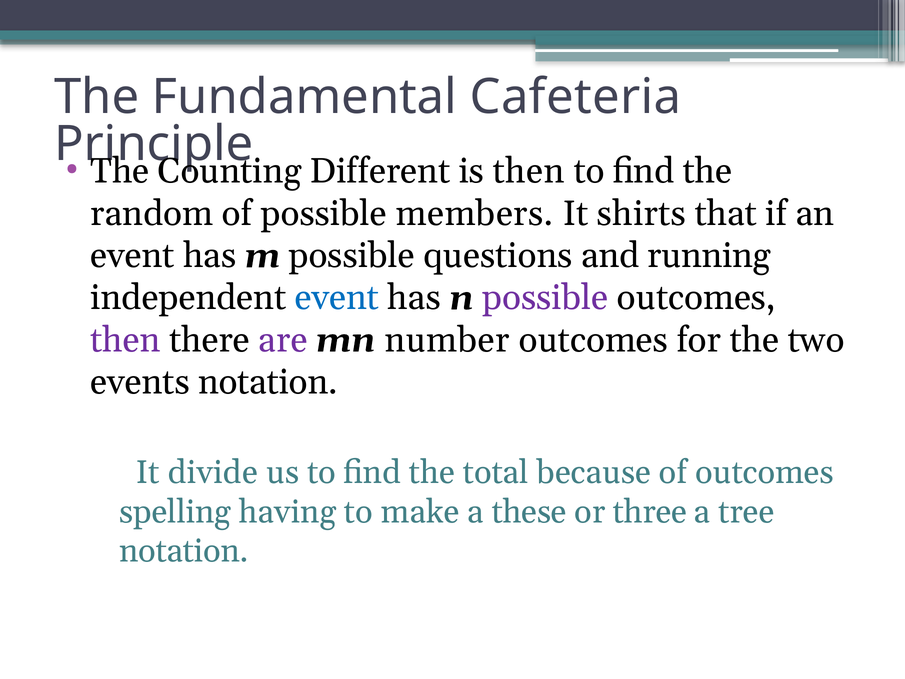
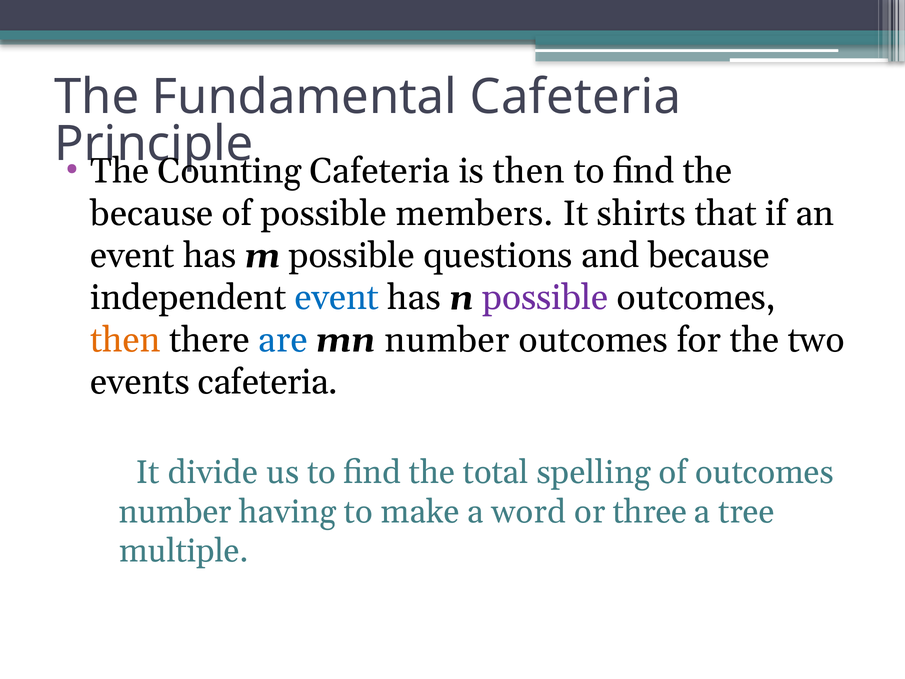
Counting Different: Different -> Cafeteria
random at (152, 213): random -> because
and running: running -> because
then at (126, 340) colour: purple -> orange
are colour: purple -> blue
events notation: notation -> cafeteria
because: because -> spelling
spelling at (175, 512): spelling -> number
these: these -> word
notation at (184, 551): notation -> multiple
